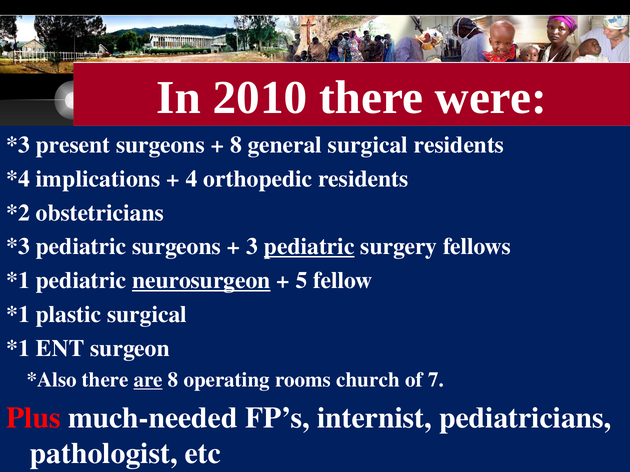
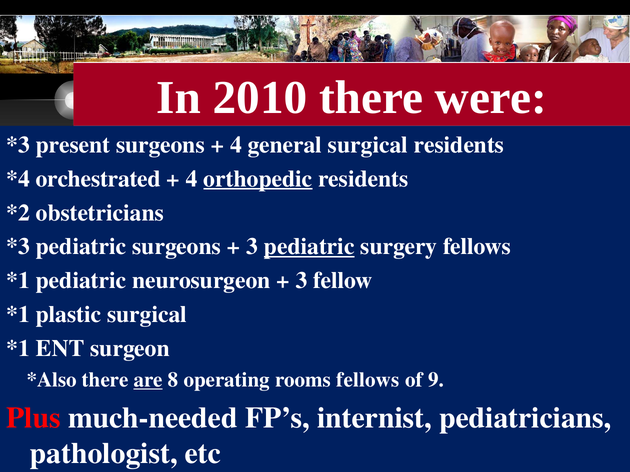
8 at (236, 145): 8 -> 4
implications: implications -> orchestrated
orthopedic underline: none -> present
neurosurgeon underline: present -> none
5 at (302, 281): 5 -> 3
rooms church: church -> fellows
7: 7 -> 9
